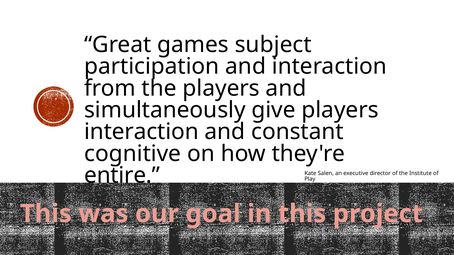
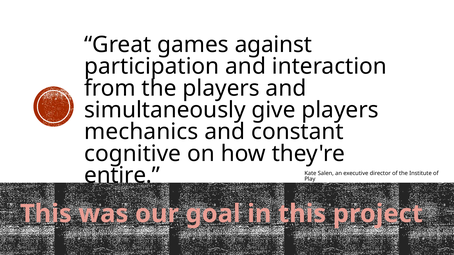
subject: subject -> against
interaction at (141, 132): interaction -> mechanics
